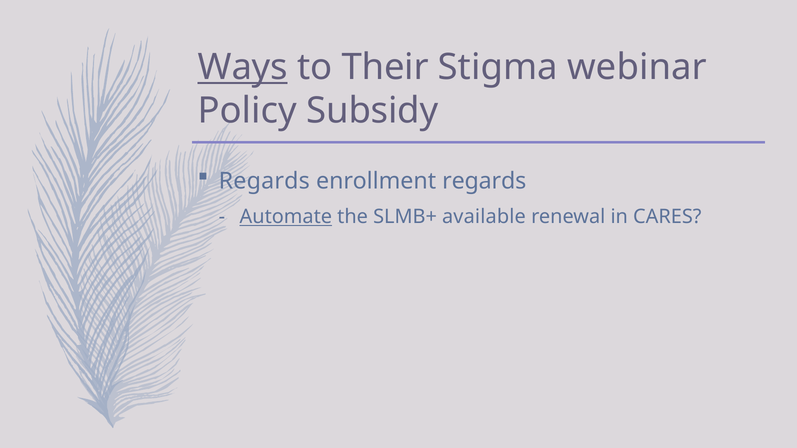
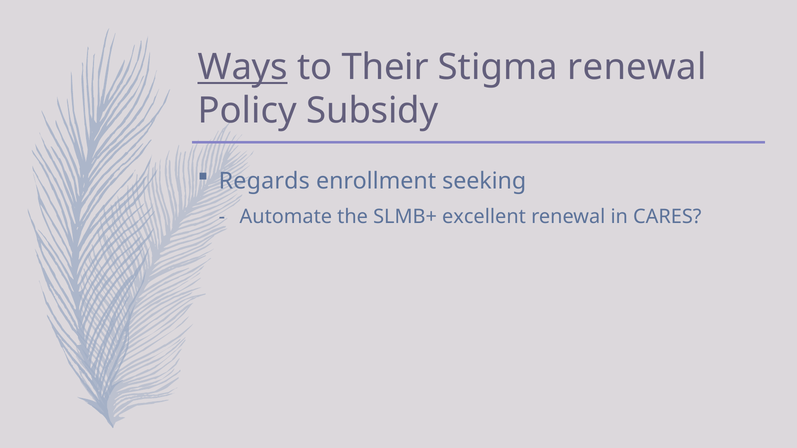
Stigma webinar: webinar -> renewal
enrollment regards: regards -> seeking
Automate underline: present -> none
available: available -> excellent
